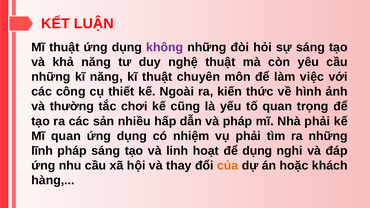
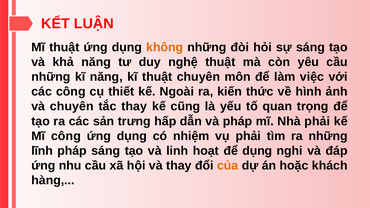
không colour: purple -> orange
và thường: thường -> chuyên
tắc chơi: chơi -> thay
nhiều: nhiều -> trưng
Mĩ quan: quan -> công
